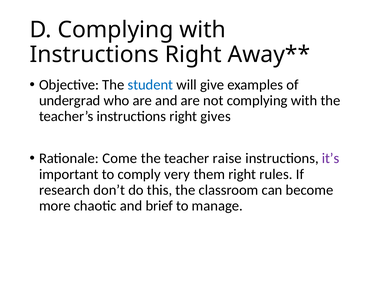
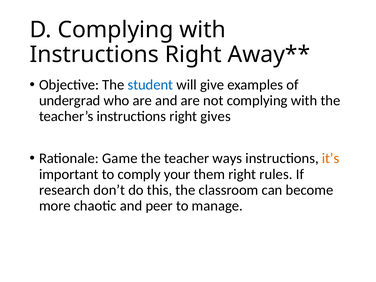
Come: Come -> Game
raise: raise -> ways
it’s colour: purple -> orange
very: very -> your
brief: brief -> peer
